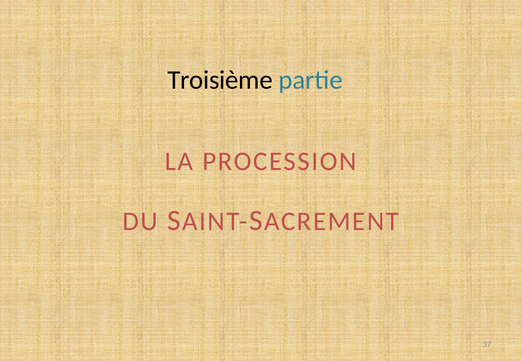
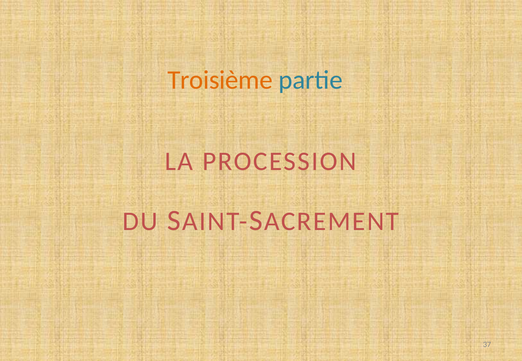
Troisième colour: black -> orange
